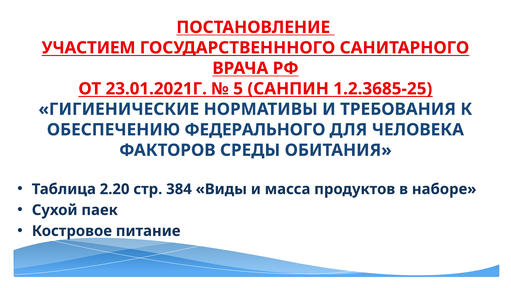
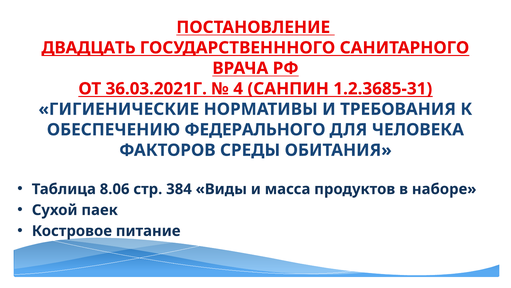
УЧАСТИЕМ: УЧАСТИЕМ -> ДВАДЦАТЬ
23.01.2021Г: 23.01.2021Г -> 36.03.2021Г
5: 5 -> 4
1.2.3685-25: 1.2.3685-25 -> 1.2.3685-31
2.20: 2.20 -> 8.06
